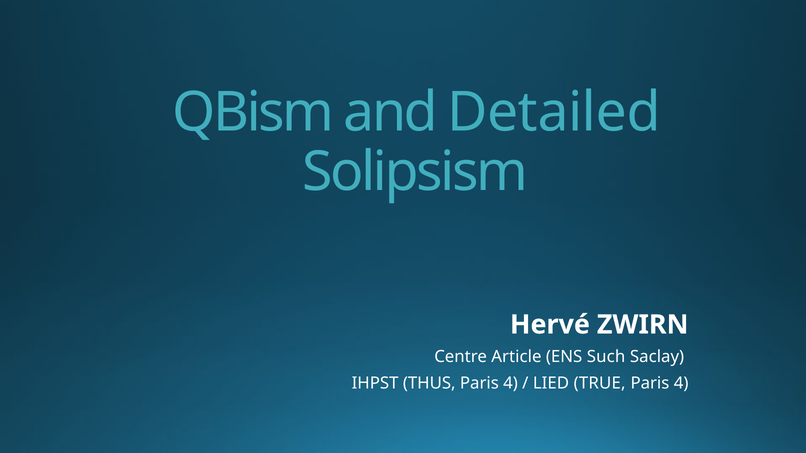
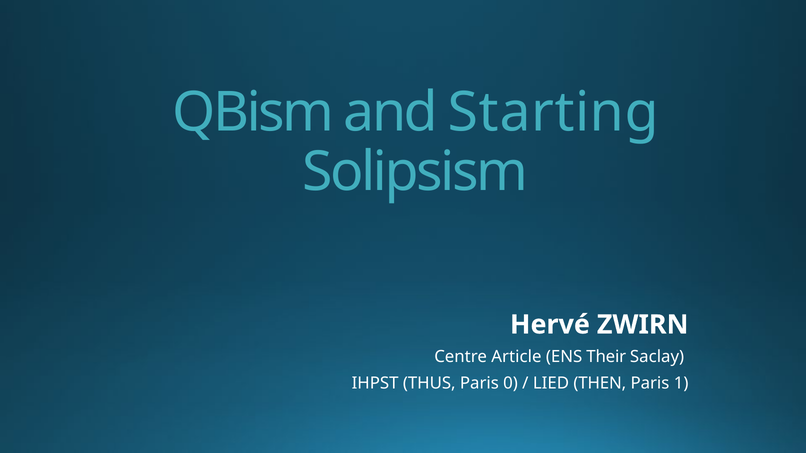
Detailed: Detailed -> Starting
Such: Such -> Their
4 at (511, 383): 4 -> 0
TRUE: TRUE -> THEN
4 at (681, 383): 4 -> 1
